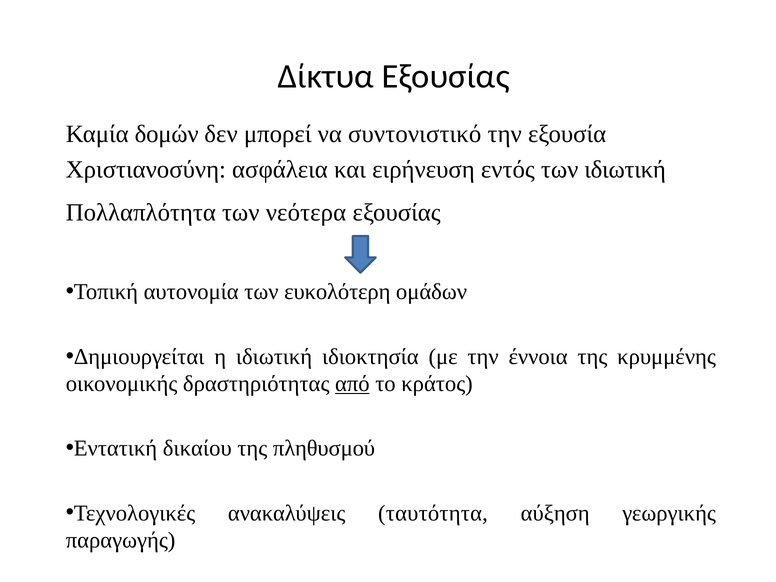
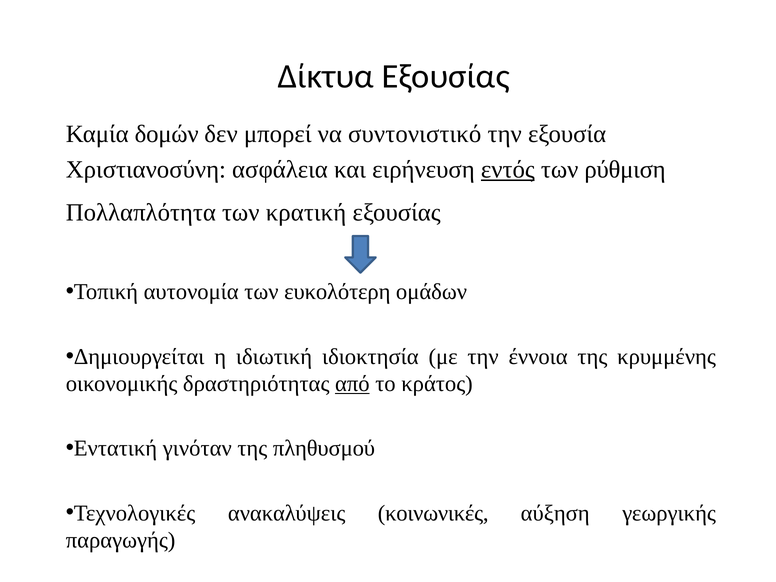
εντός underline: none -> present
των ιδιωτική: ιδιωτική -> ρύθμιση
νεότερα: νεότερα -> κρατική
δικαίου: δικαίου -> γινόταν
ταυτότητα: ταυτότητα -> κοινωνικές
